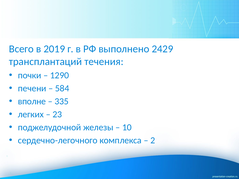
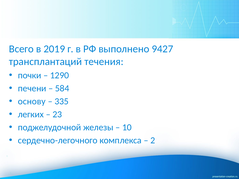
2429: 2429 -> 9427
вполне: вполне -> основу
